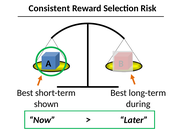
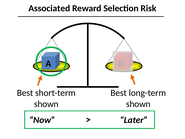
Consistent: Consistent -> Associated
during at (138, 104): during -> shown
